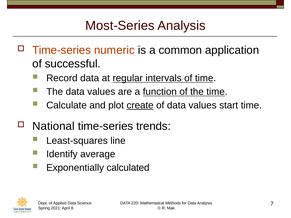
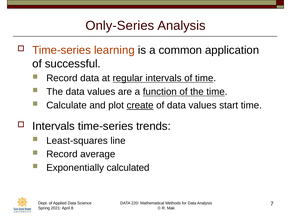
Most-Series: Most-Series -> Only-Series
numeric: numeric -> learning
National at (54, 126): National -> Intervals
Identify at (62, 154): Identify -> Record
